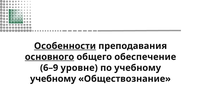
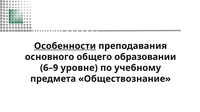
основного underline: present -> none
обеспечение: обеспечение -> образовании
учебному at (53, 79): учебному -> предмета
